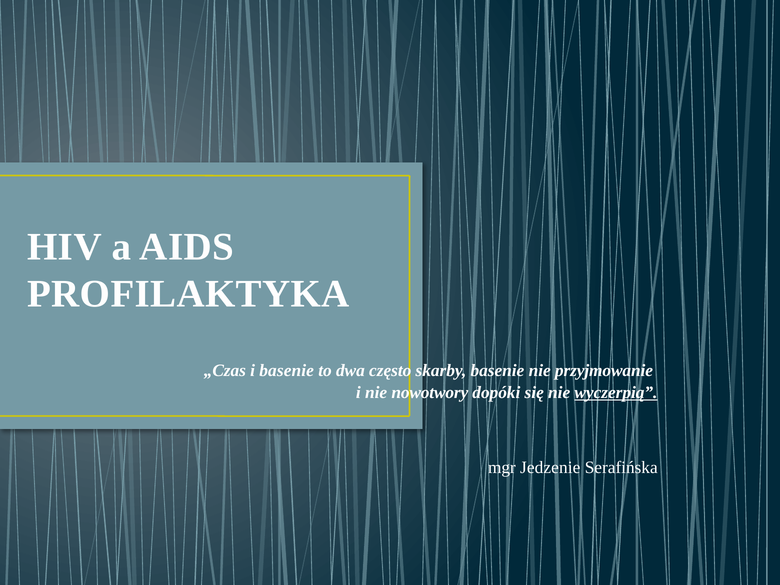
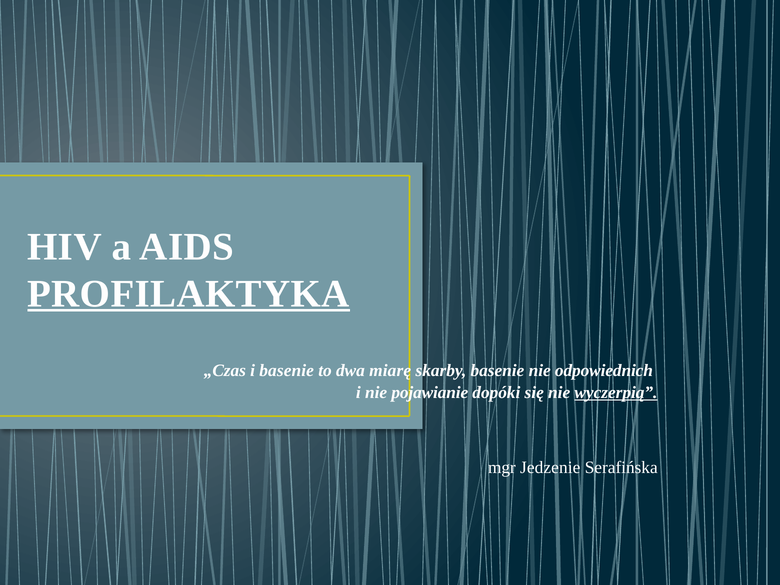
PROFILAKTYKA underline: none -> present
często: często -> miarę
przyjmowanie: przyjmowanie -> odpowiednich
nowotwory: nowotwory -> pojawianie
